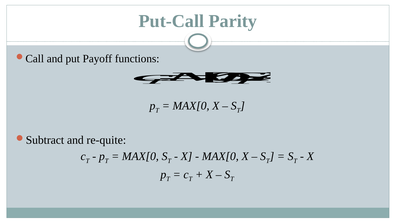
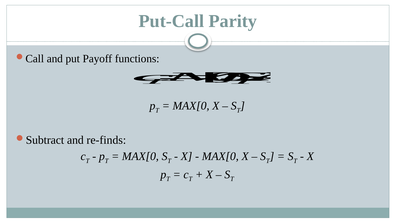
re-quite: re-quite -> re-finds
